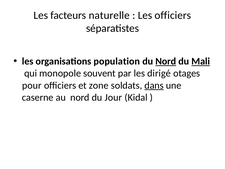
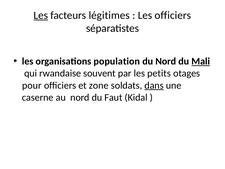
Les at (41, 15) underline: none -> present
naturelle: naturelle -> légitimes
Nord at (166, 61) underline: present -> none
monopole: monopole -> rwandaise
dirigé: dirigé -> petits
Jour: Jour -> Faut
